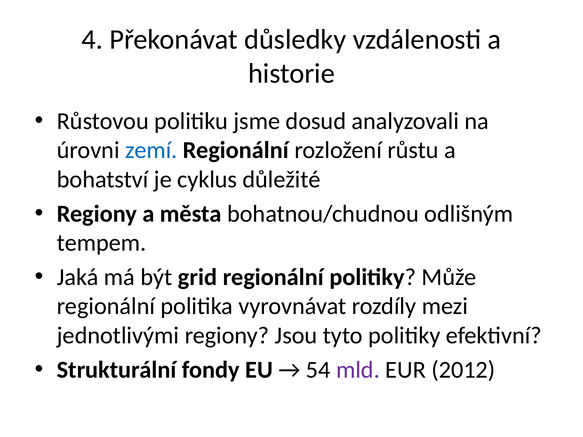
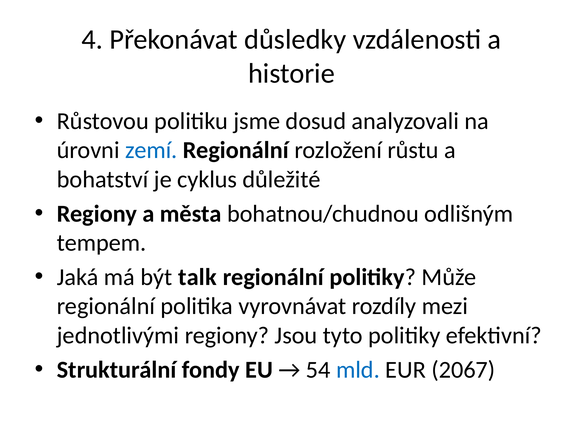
grid: grid -> talk
mld colour: purple -> blue
2012: 2012 -> 2067
